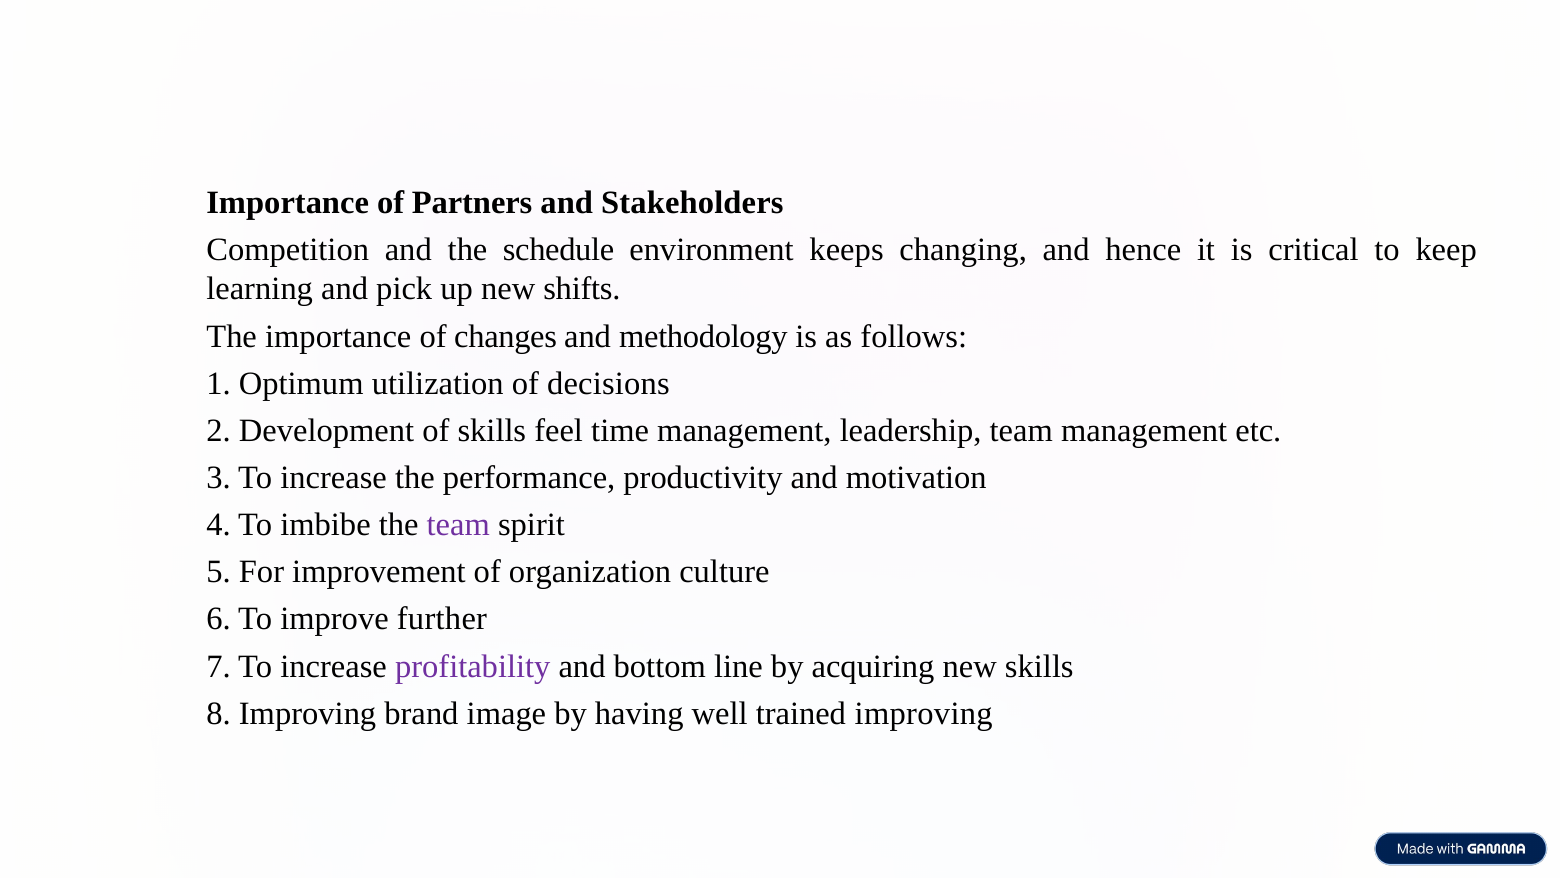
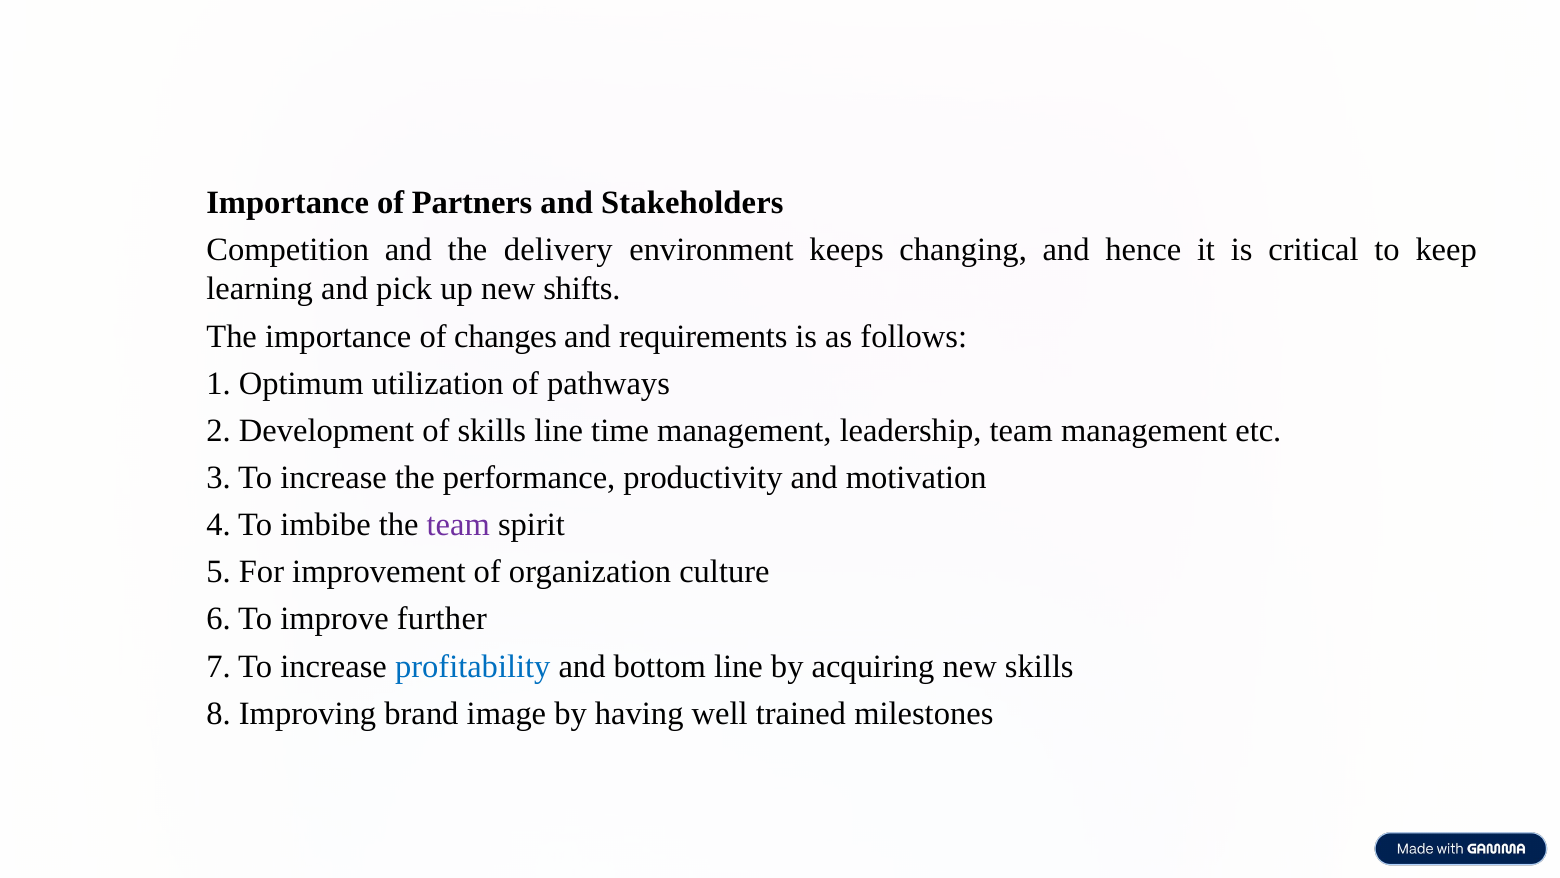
schedule: schedule -> delivery
methodology: methodology -> requirements
decisions: decisions -> pathways
skills feel: feel -> line
profitability colour: purple -> blue
trained improving: improving -> milestones
